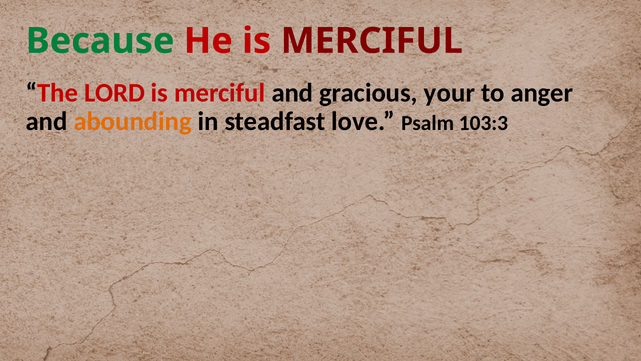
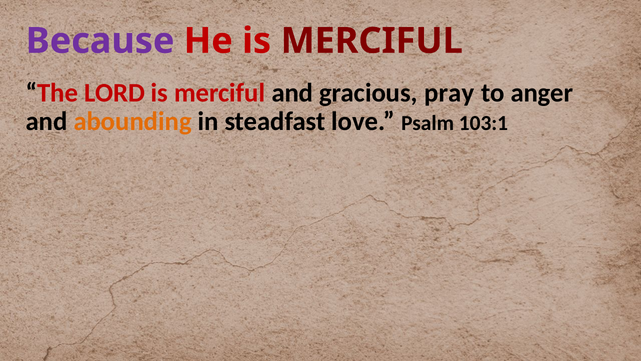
Because colour: green -> purple
your: your -> pray
103:3: 103:3 -> 103:1
